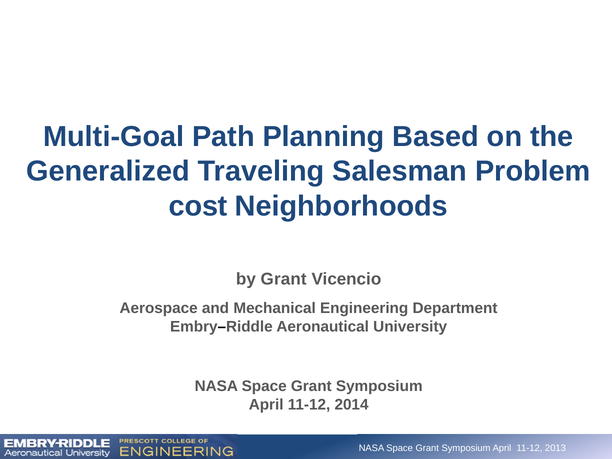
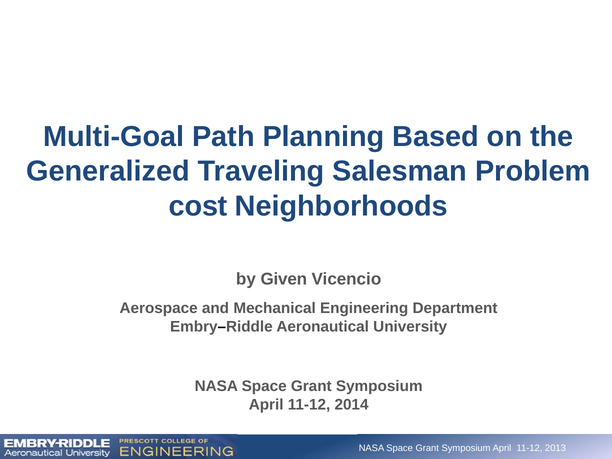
by Grant: Grant -> Given
